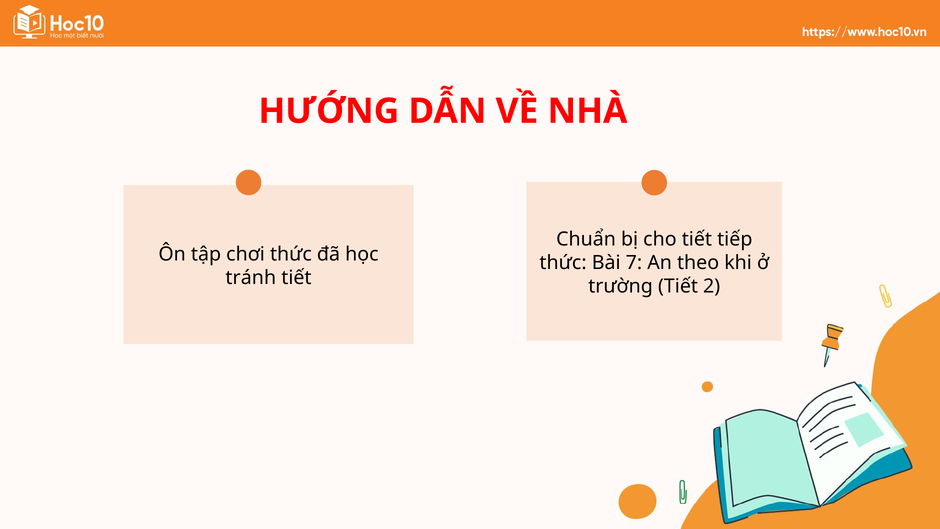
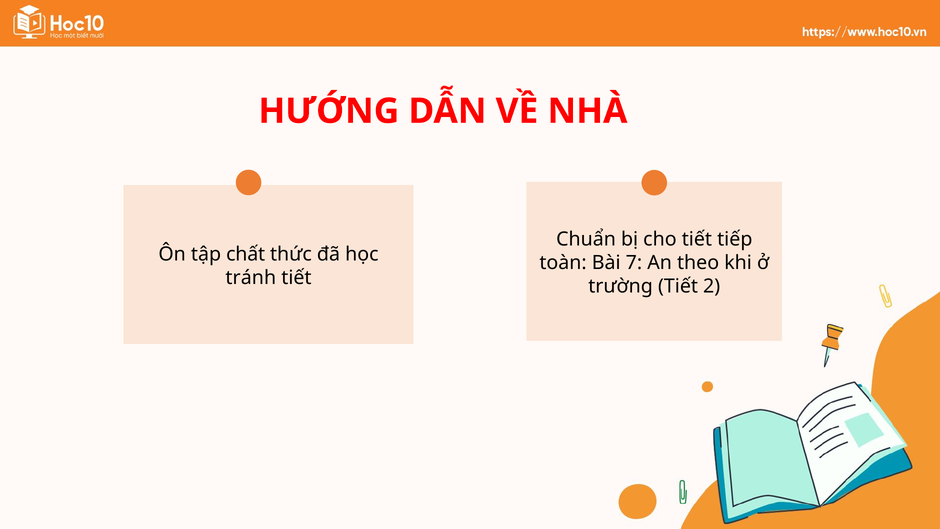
chơi: chơi -> chất
thức at (563, 263): thức -> toàn
